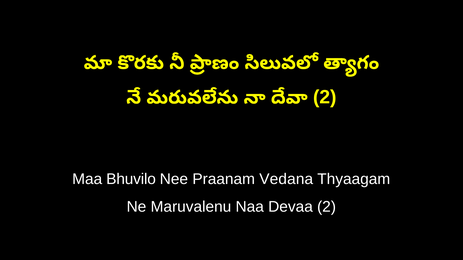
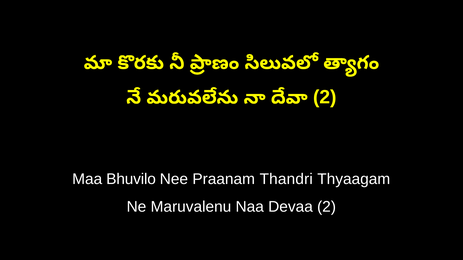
Vedana: Vedana -> Thandri
